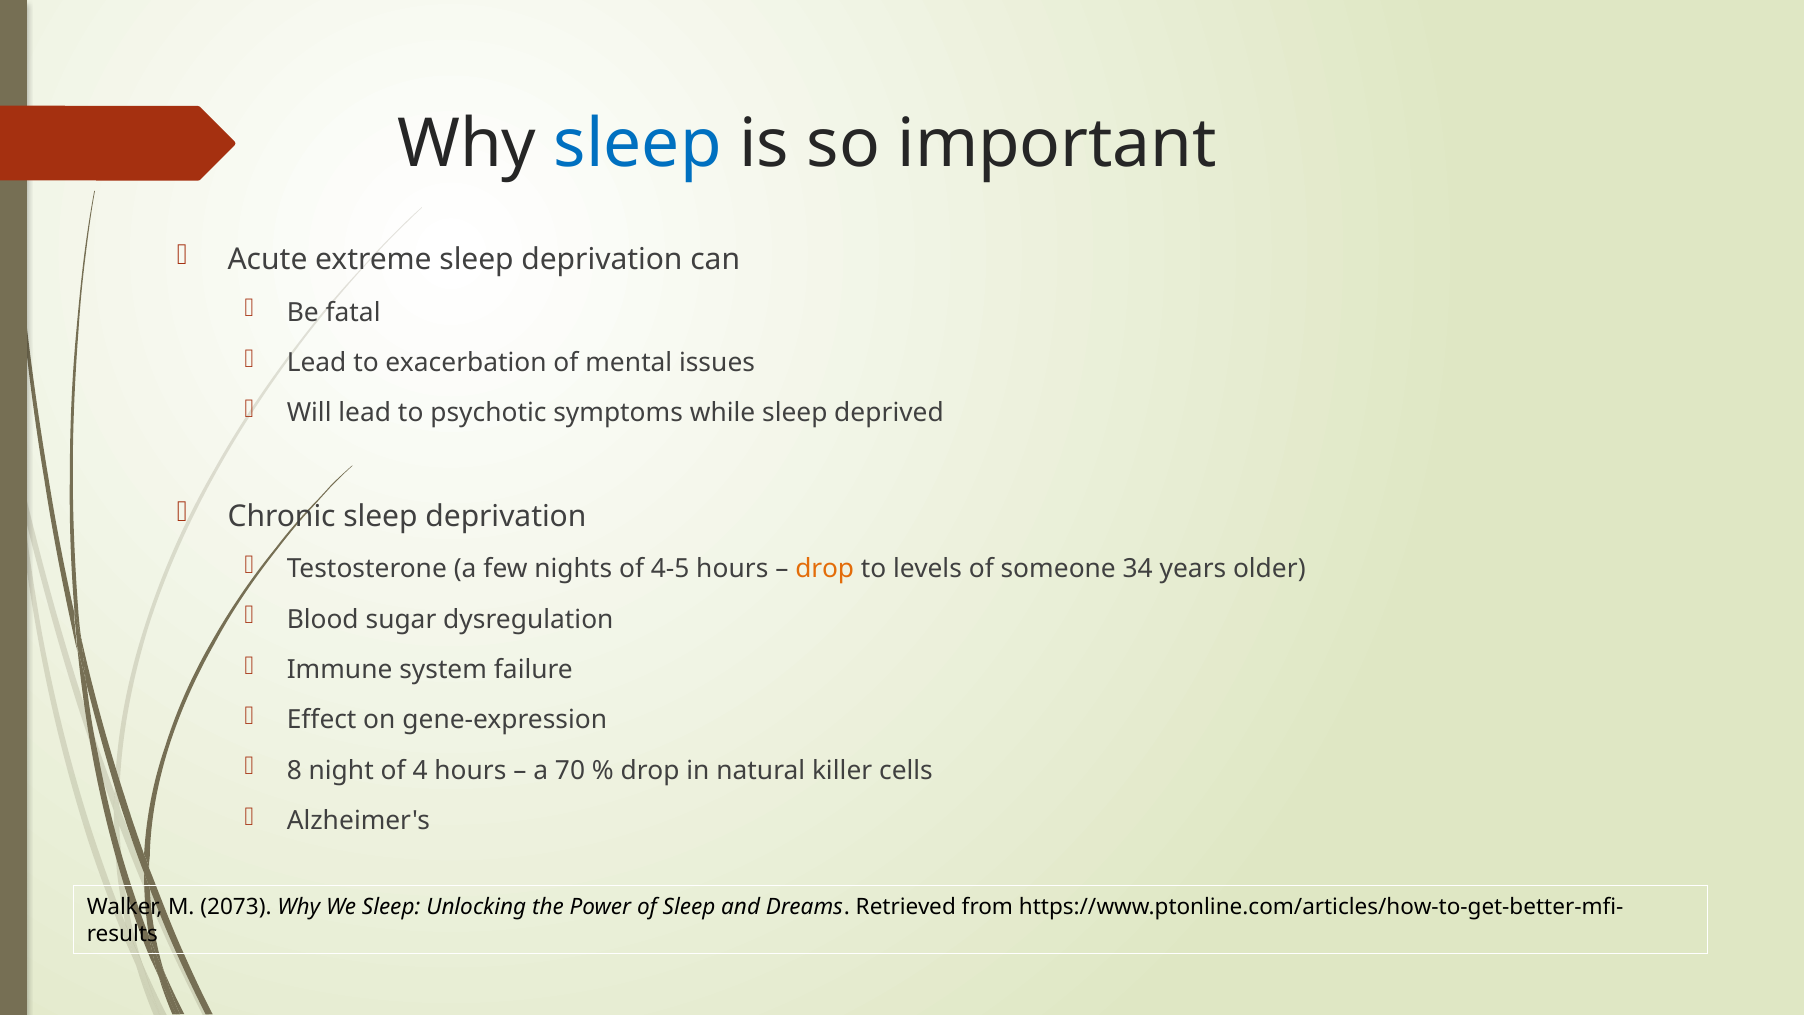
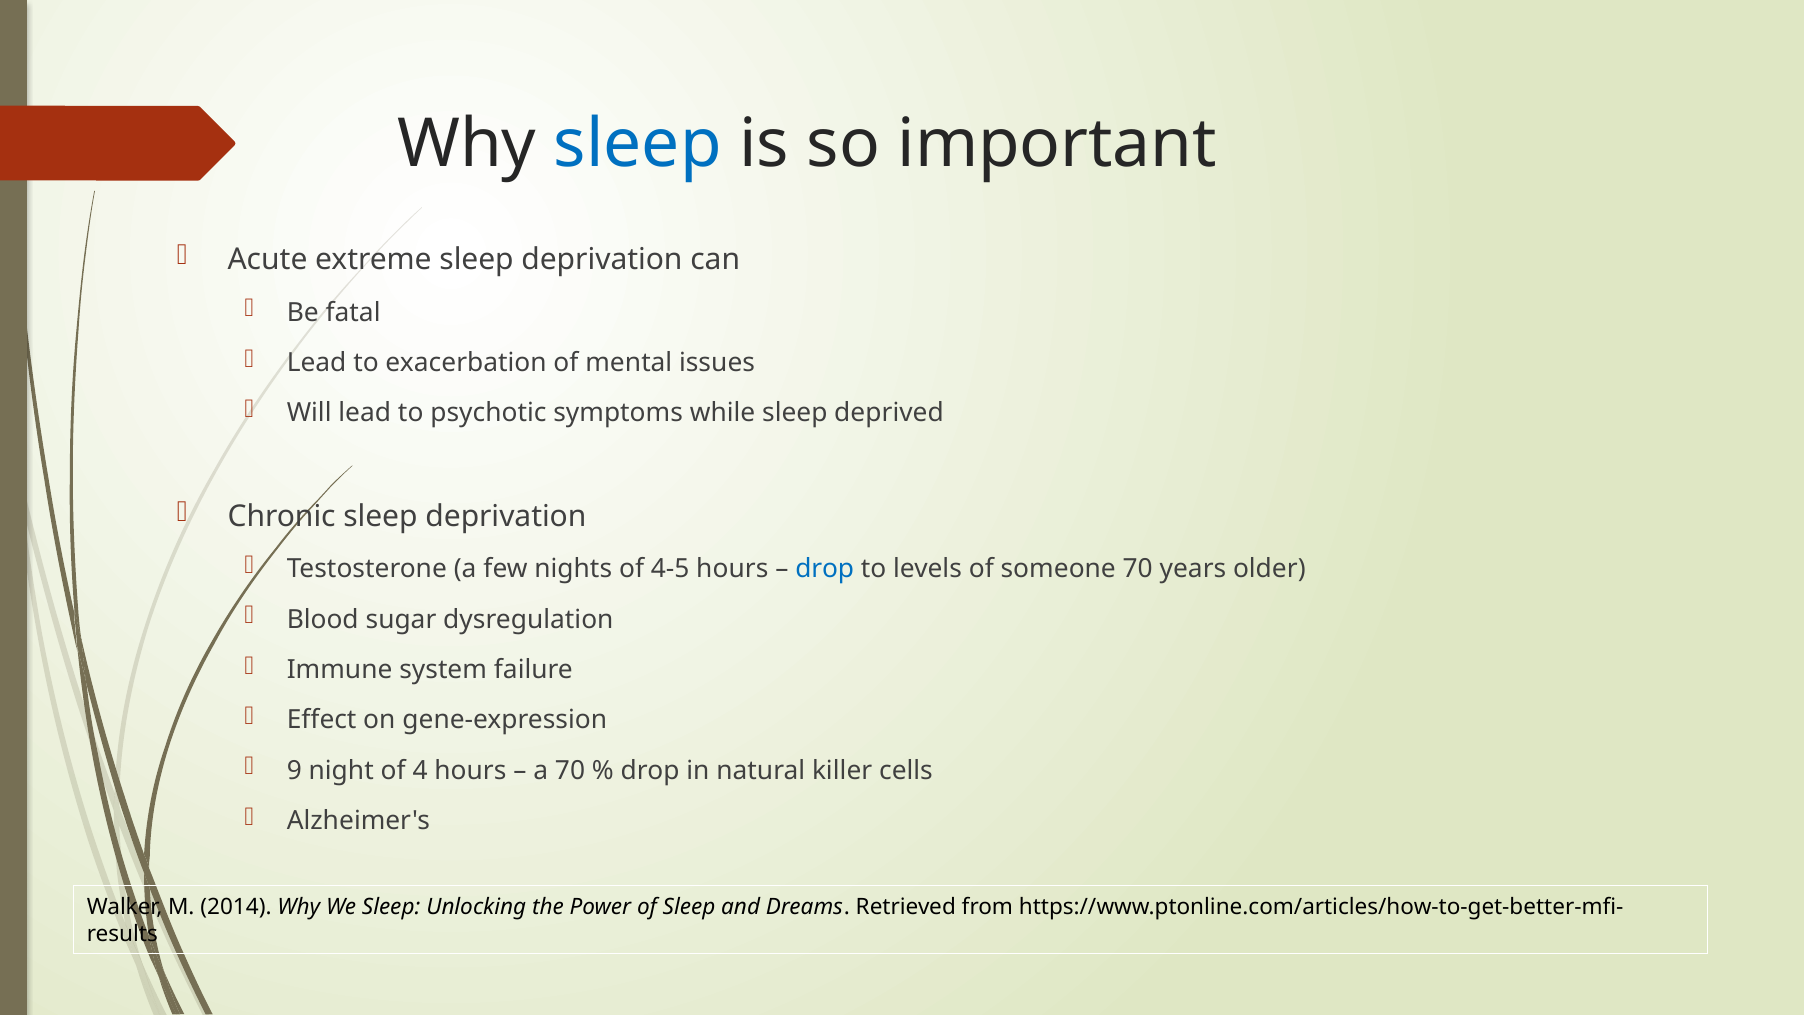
drop at (825, 569) colour: orange -> blue
someone 34: 34 -> 70
8: 8 -> 9
2073: 2073 -> 2014
